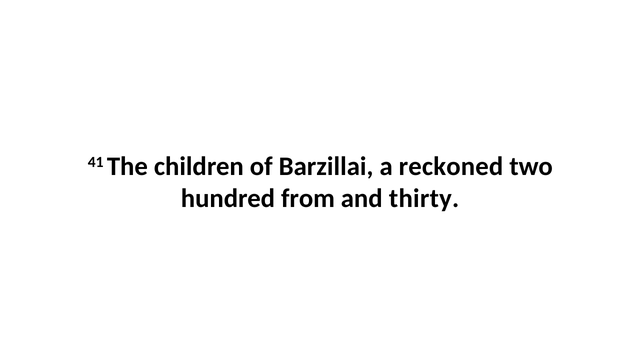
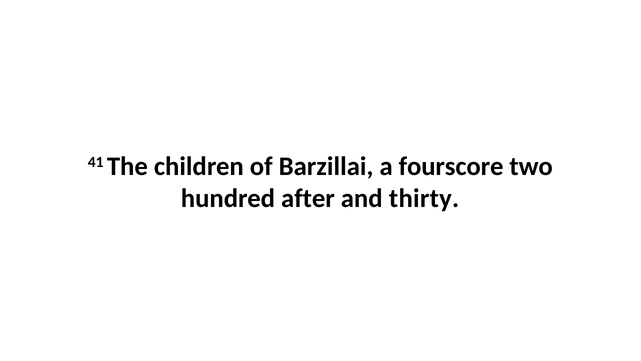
reckoned: reckoned -> fourscore
from: from -> after
